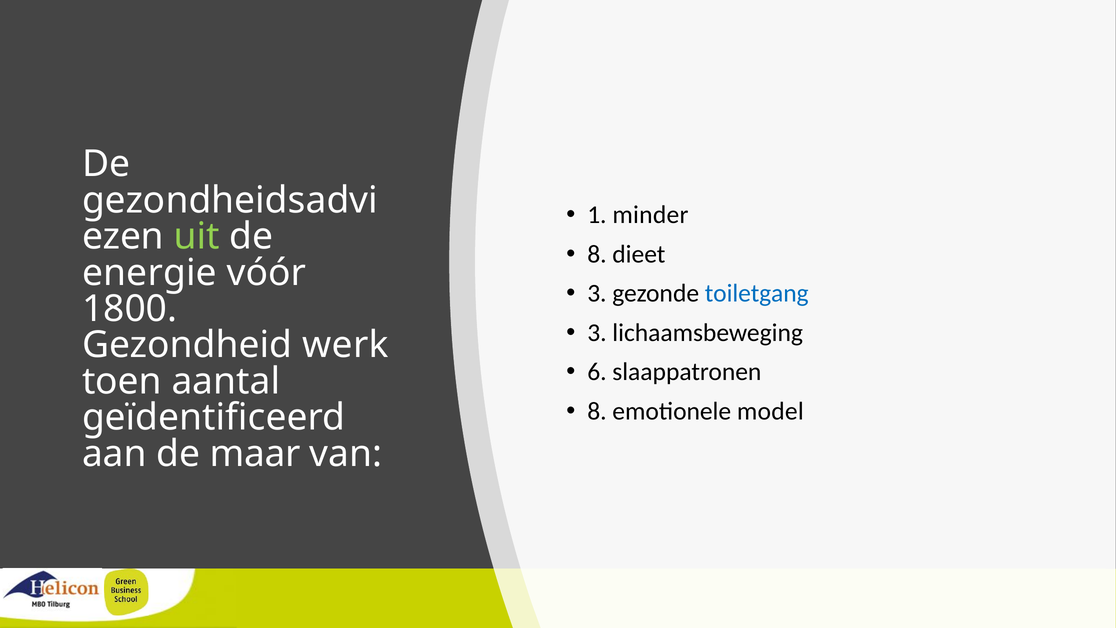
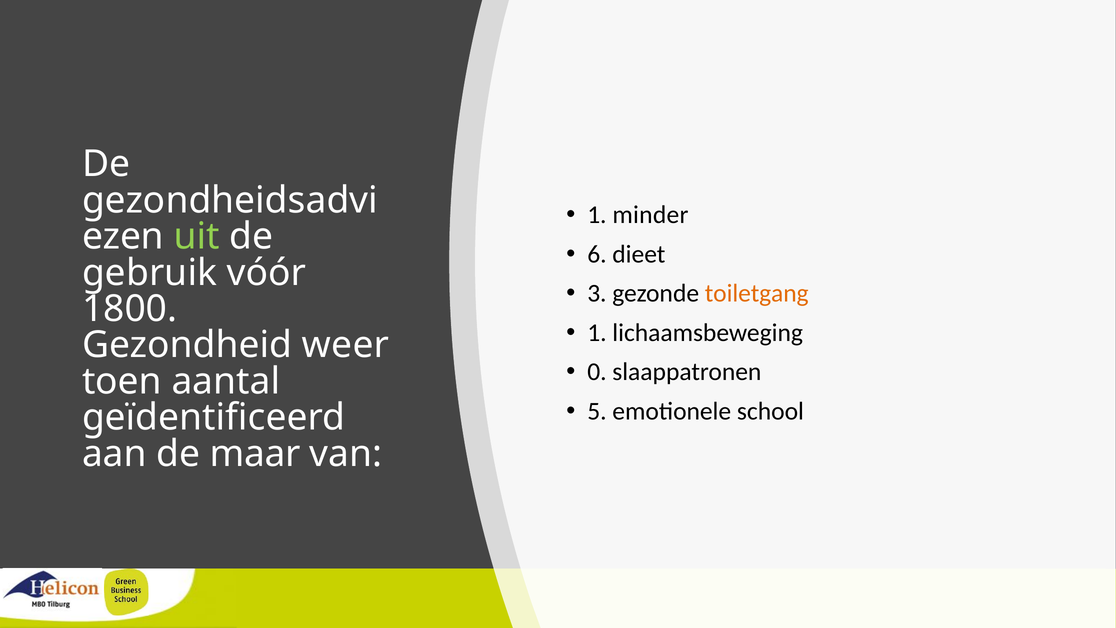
8 at (597, 254): 8 -> 6
energie: energie -> gebruik
toiletgang colour: blue -> orange
3 at (597, 333): 3 -> 1
werk: werk -> weer
6: 6 -> 0
8 at (597, 411): 8 -> 5
model: model -> school
